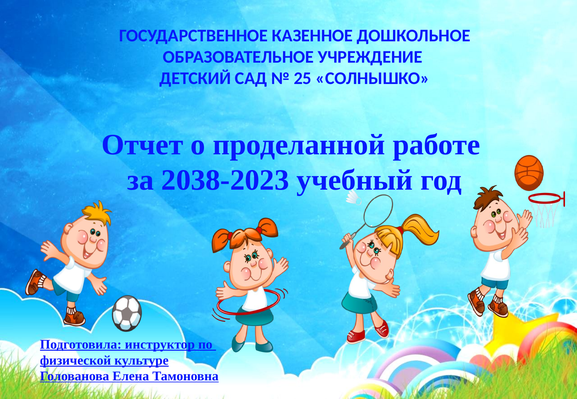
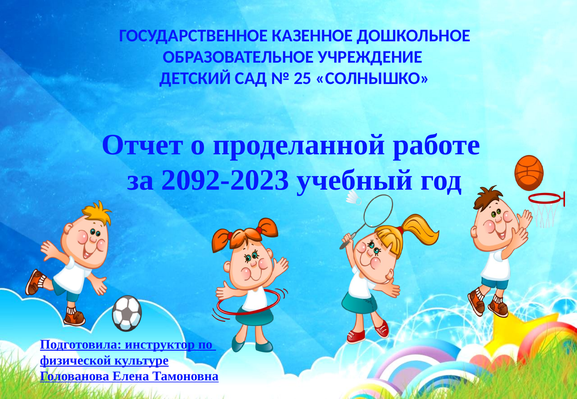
2038-2023: 2038-2023 -> 2092-2023
